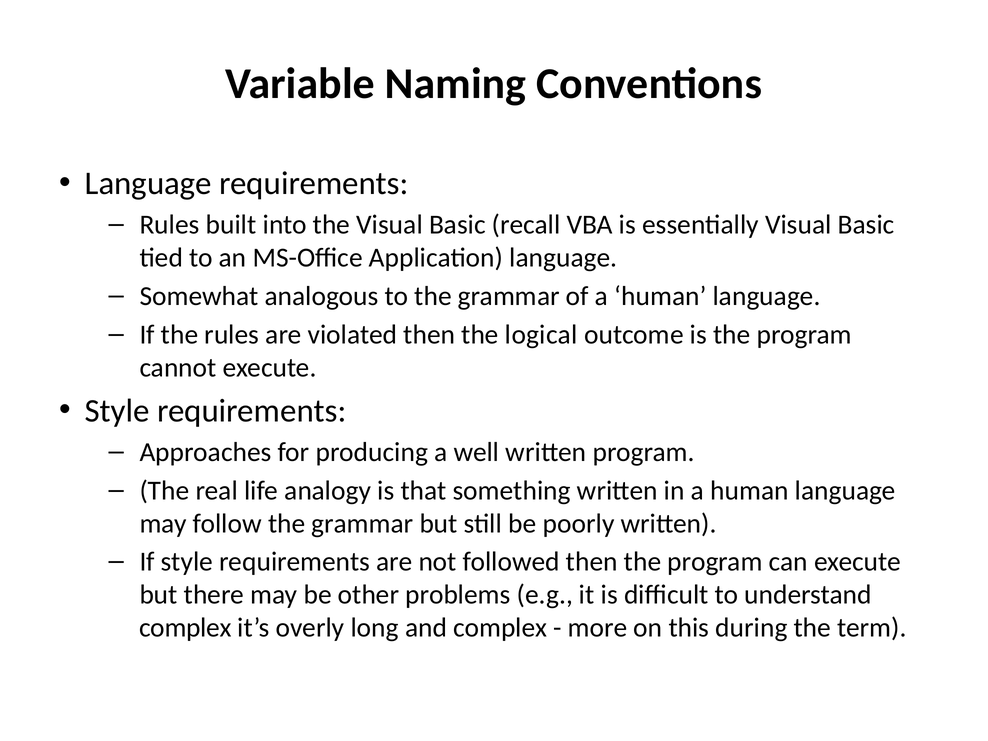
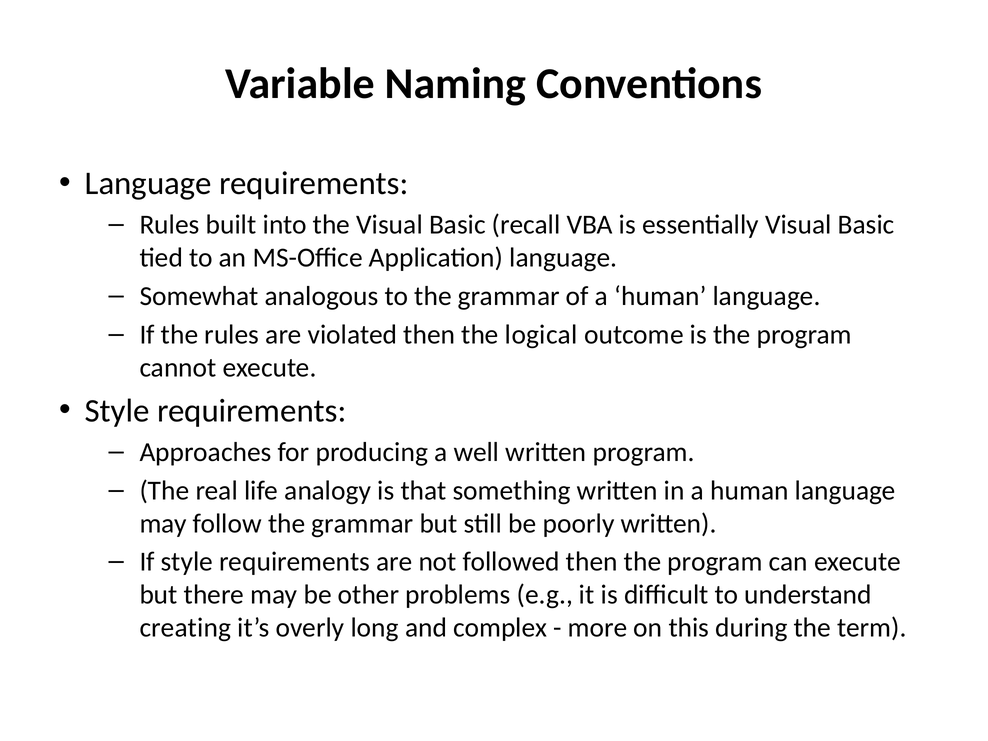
complex at (185, 628): complex -> creating
